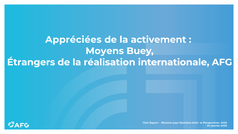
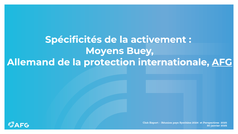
Appréciées: Appréciées -> Spécificités
Étrangers: Étrangers -> Allemand
réalisation: réalisation -> protection
AFG underline: none -> present
